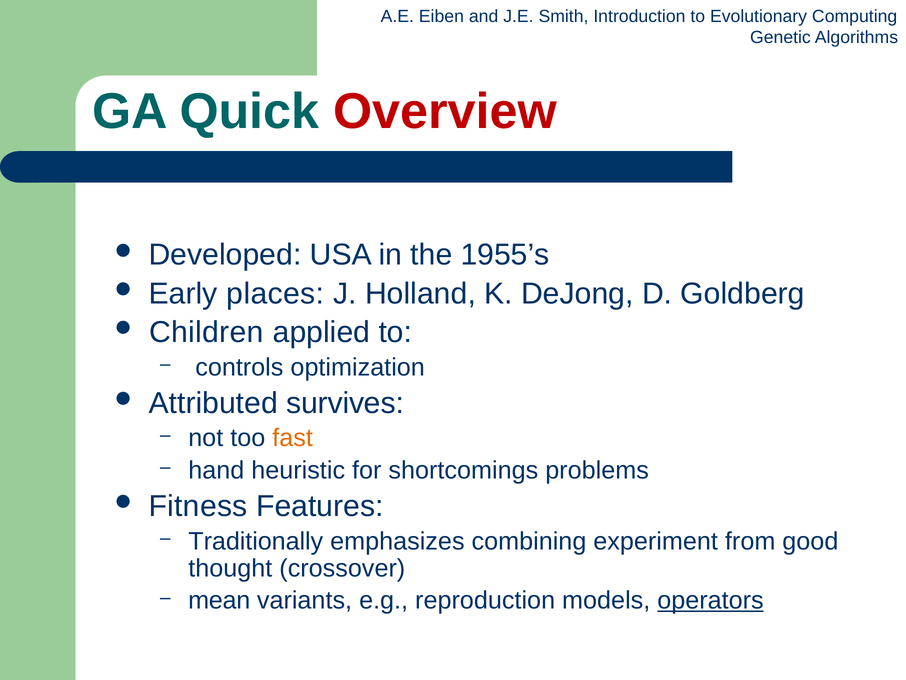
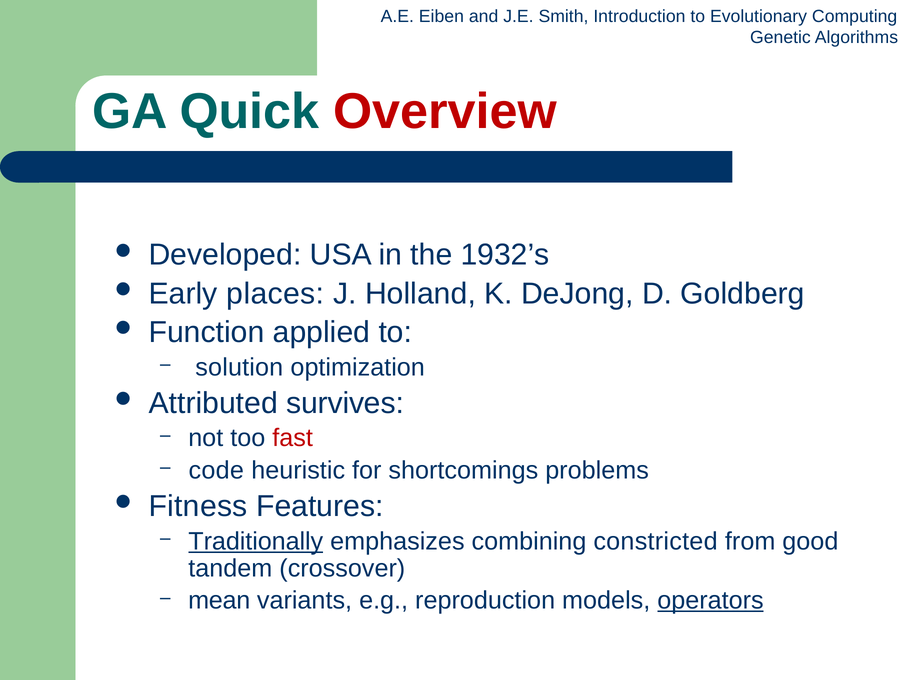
1955’s: 1955’s -> 1932’s
Children: Children -> Function
controls: controls -> solution
fast colour: orange -> red
hand: hand -> code
Traditionally underline: none -> present
experiment: experiment -> constricted
thought: thought -> tandem
